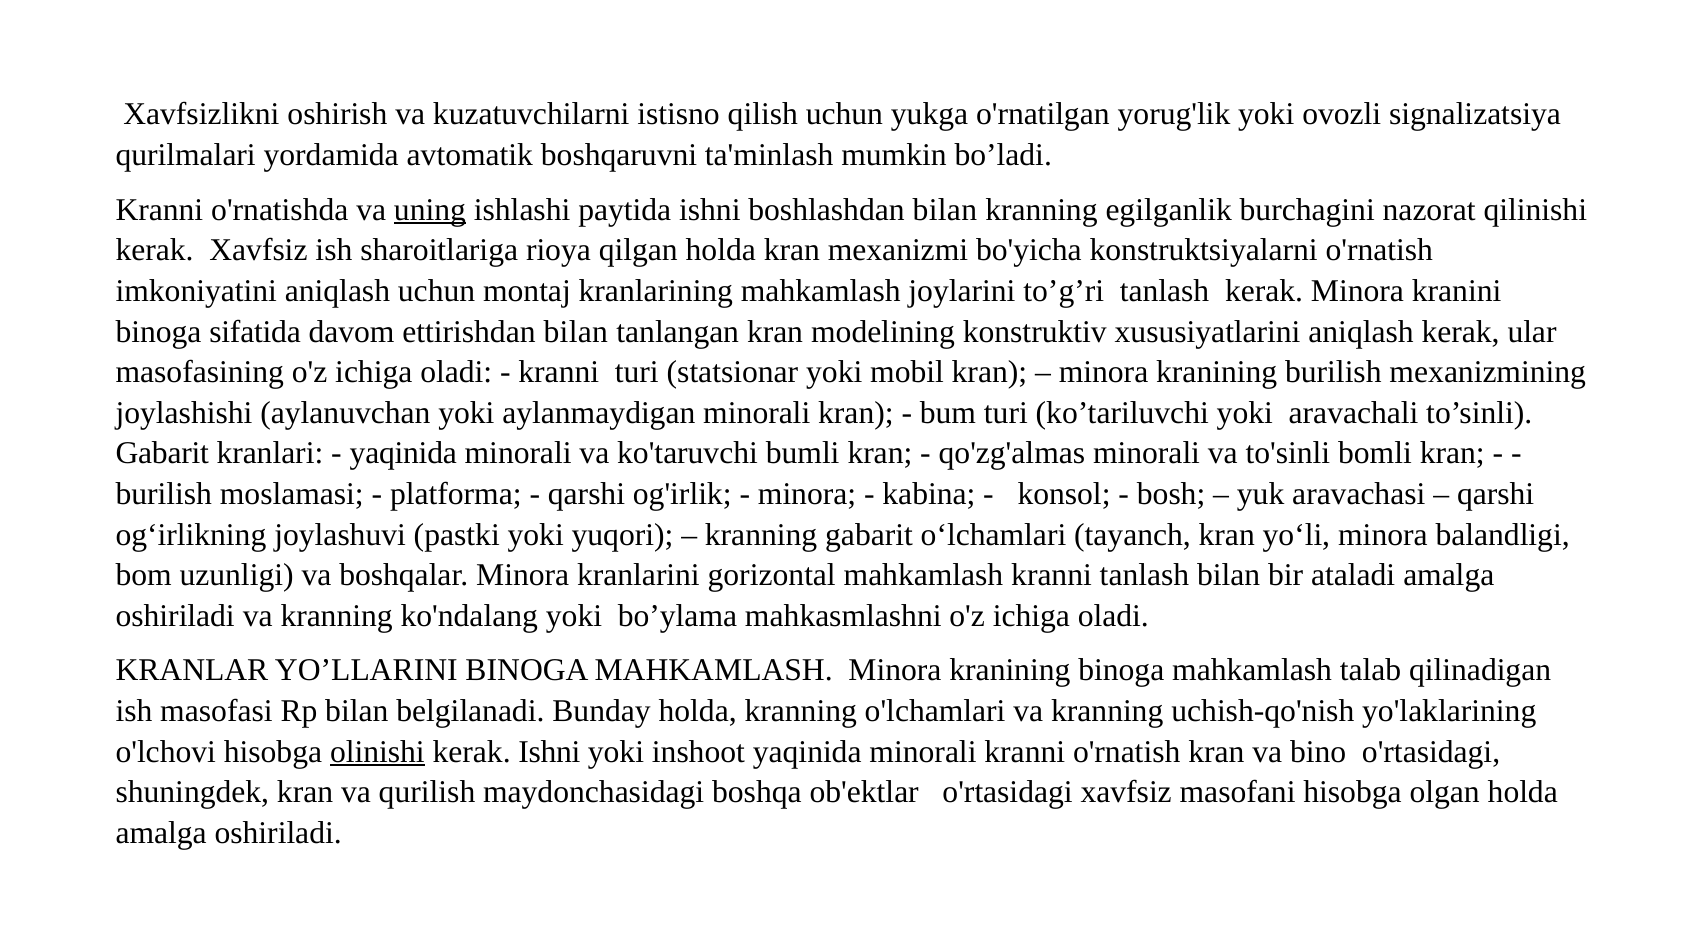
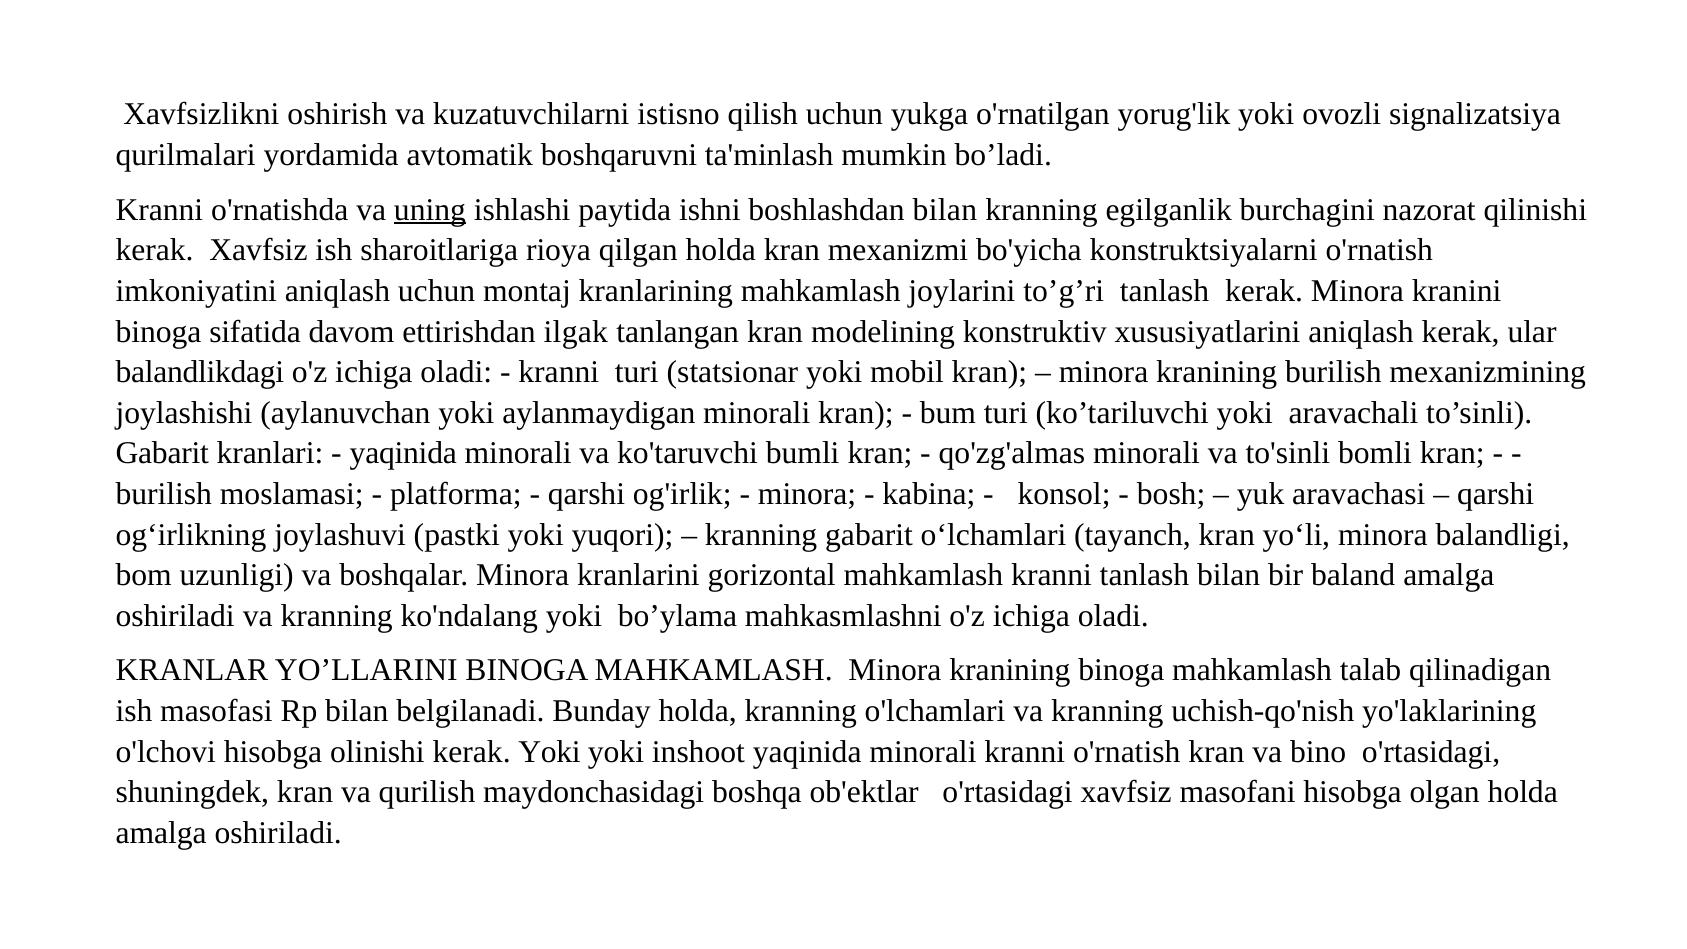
ettirishdan bilan: bilan -> ilgak
masofasining: masofasining -> balandlikdagi
ataladi: ataladi -> baland
olinishi underline: present -> none
kerak Ishni: Ishni -> Yoki
